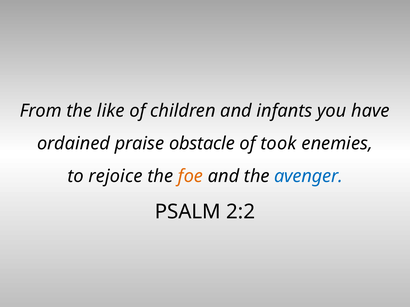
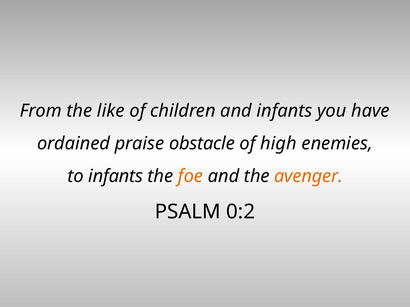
took: took -> high
to rejoice: rejoice -> infants
avenger colour: blue -> orange
2:2: 2:2 -> 0:2
